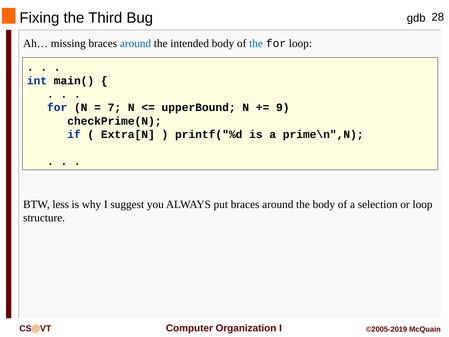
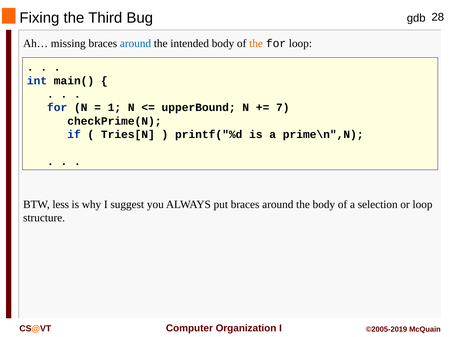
the at (256, 43) colour: blue -> orange
7: 7 -> 1
9: 9 -> 7
Extra[N: Extra[N -> Tries[N
